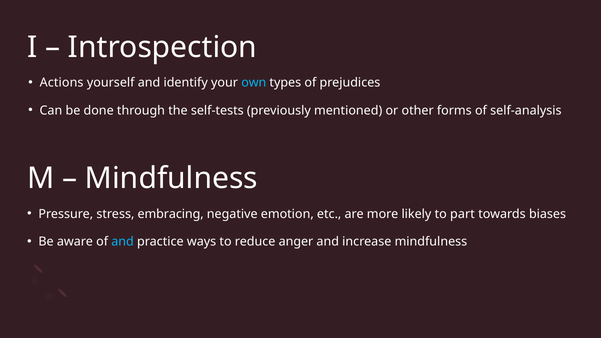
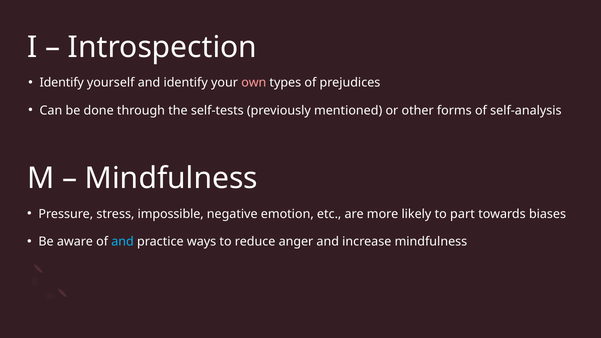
Actions at (62, 83): Actions -> Identify
own colour: light blue -> pink
embracing: embracing -> impossible
